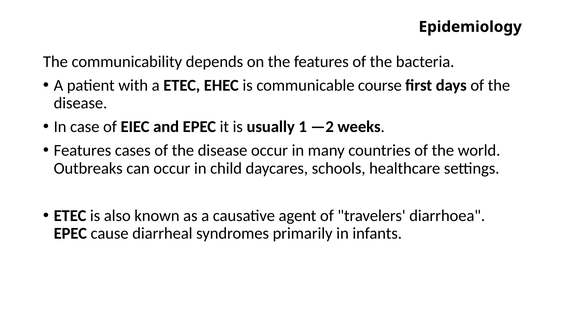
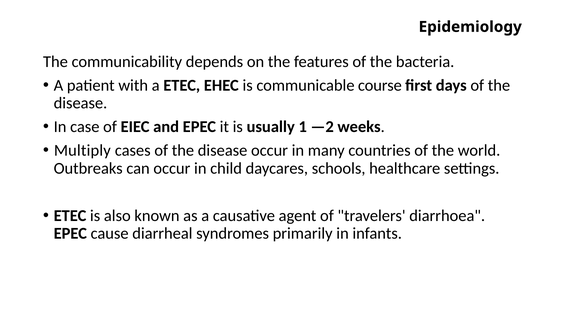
Features at (82, 150): Features -> Multiply
